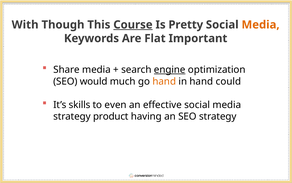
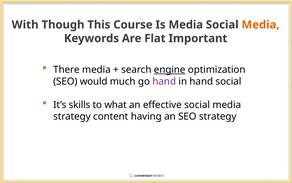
Course underline: present -> none
Is Pretty: Pretty -> Media
Share: Share -> There
hand at (164, 81) colour: orange -> purple
hand could: could -> social
even: even -> what
product: product -> content
